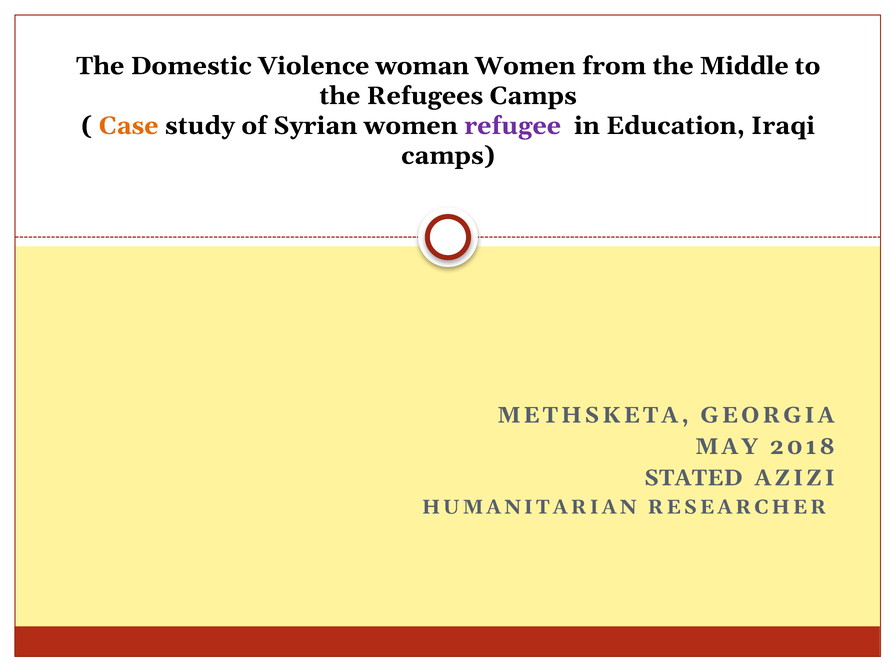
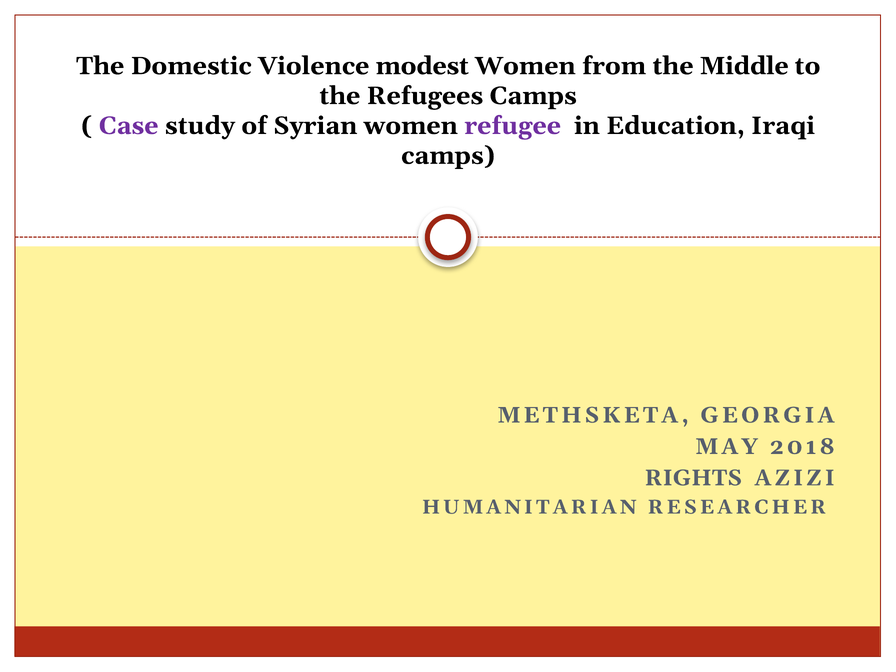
woman: woman -> modest
Case colour: orange -> purple
STATED: STATED -> RIGHTS
